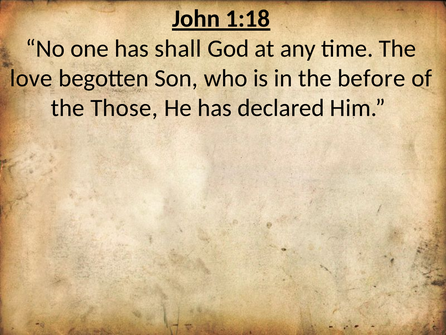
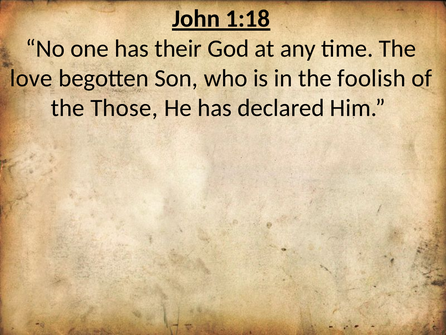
shall: shall -> their
before: before -> foolish
